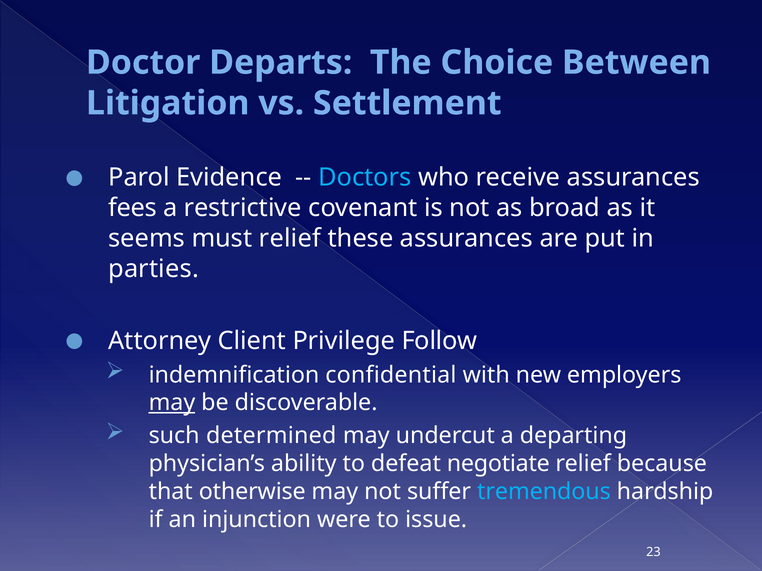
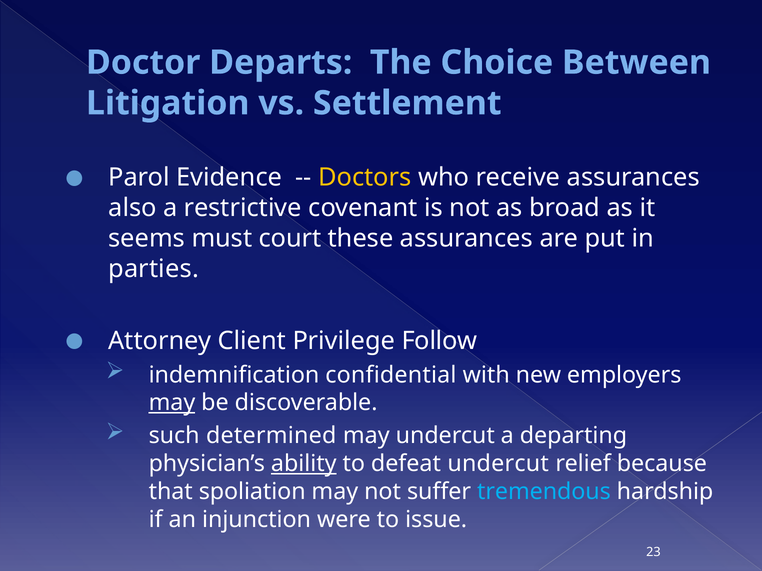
Doctors colour: light blue -> yellow
fees: fees -> also
must relief: relief -> court
ability underline: none -> present
defeat negotiate: negotiate -> undercut
otherwise: otherwise -> spoliation
